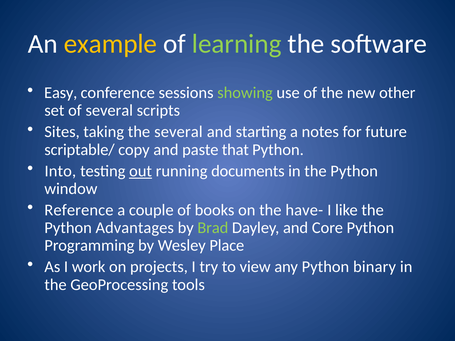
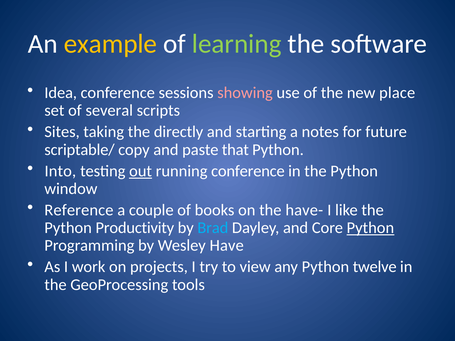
Easy: Easy -> Idea
showing colour: light green -> pink
other: other -> place
the several: several -> directly
running documents: documents -> conference
Advantages: Advantages -> Productivity
Brad colour: light green -> light blue
Python at (370, 228) underline: none -> present
Place: Place -> Have
binary: binary -> twelve
